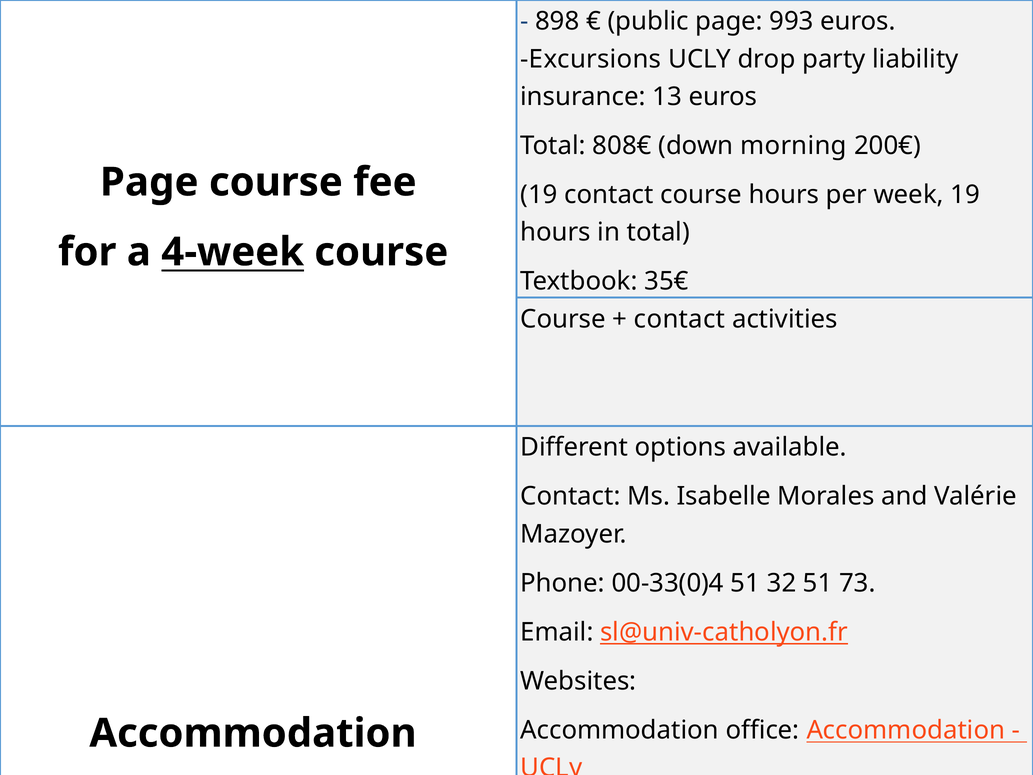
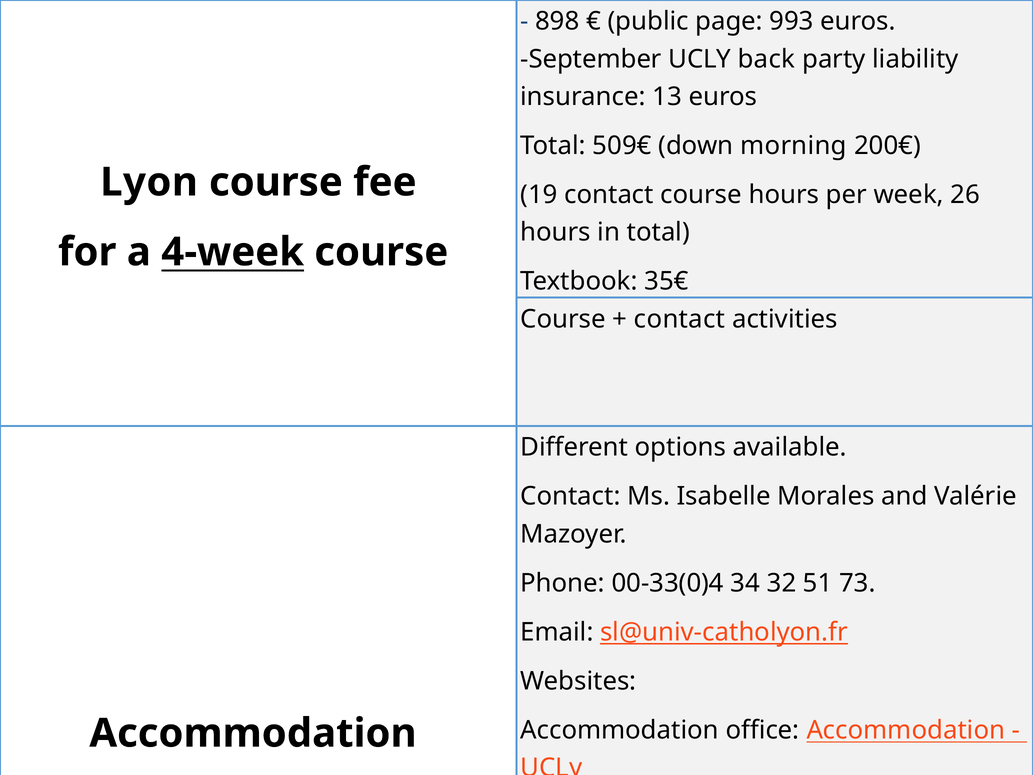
Excursions: Excursions -> September
drop: drop -> back
808€: 808€ -> 509€
Page at (149, 182): Page -> Lyon
week 19: 19 -> 26
00-33(0)4 51: 51 -> 34
